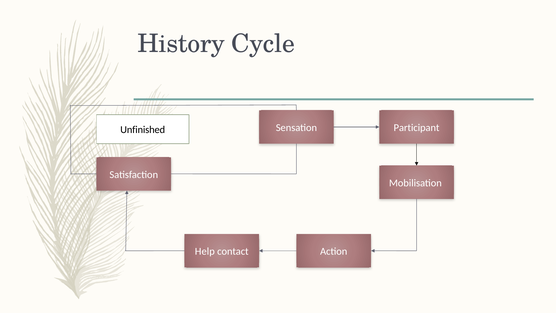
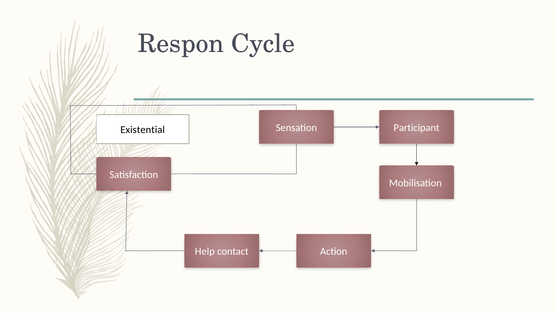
History: History -> Respon
Unfinished: Unfinished -> Existential
